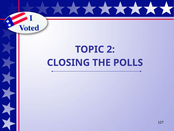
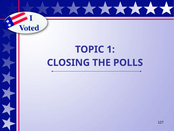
2: 2 -> 1
